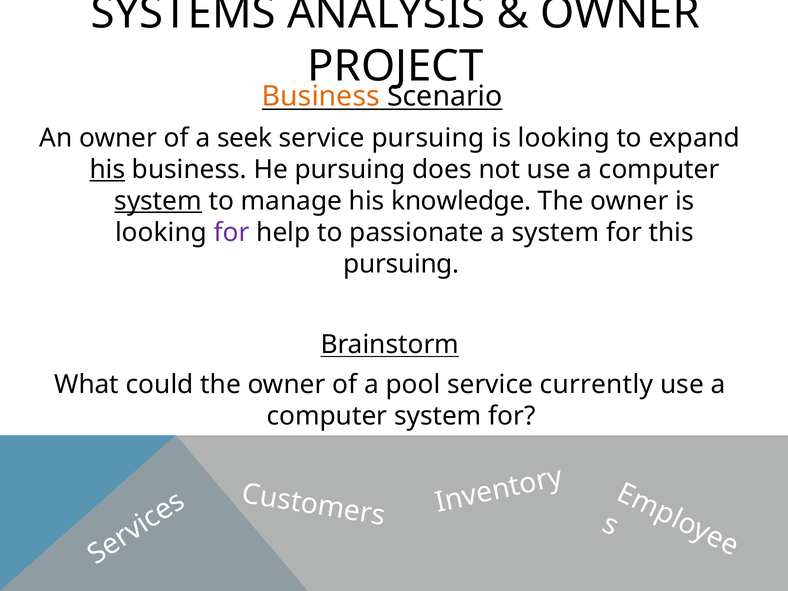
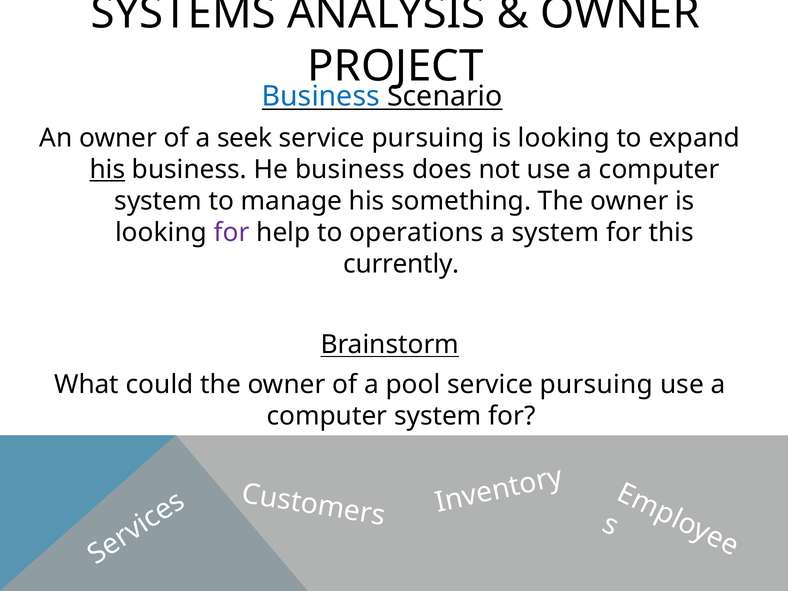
Business at (321, 96) colour: orange -> blue
He pursuing: pursuing -> business
system at (158, 201) underline: present -> none
knowledge: knowledge -> something
passionate: passionate -> operations
pursuing at (401, 264): pursuing -> currently
pool service currently: currently -> pursuing
